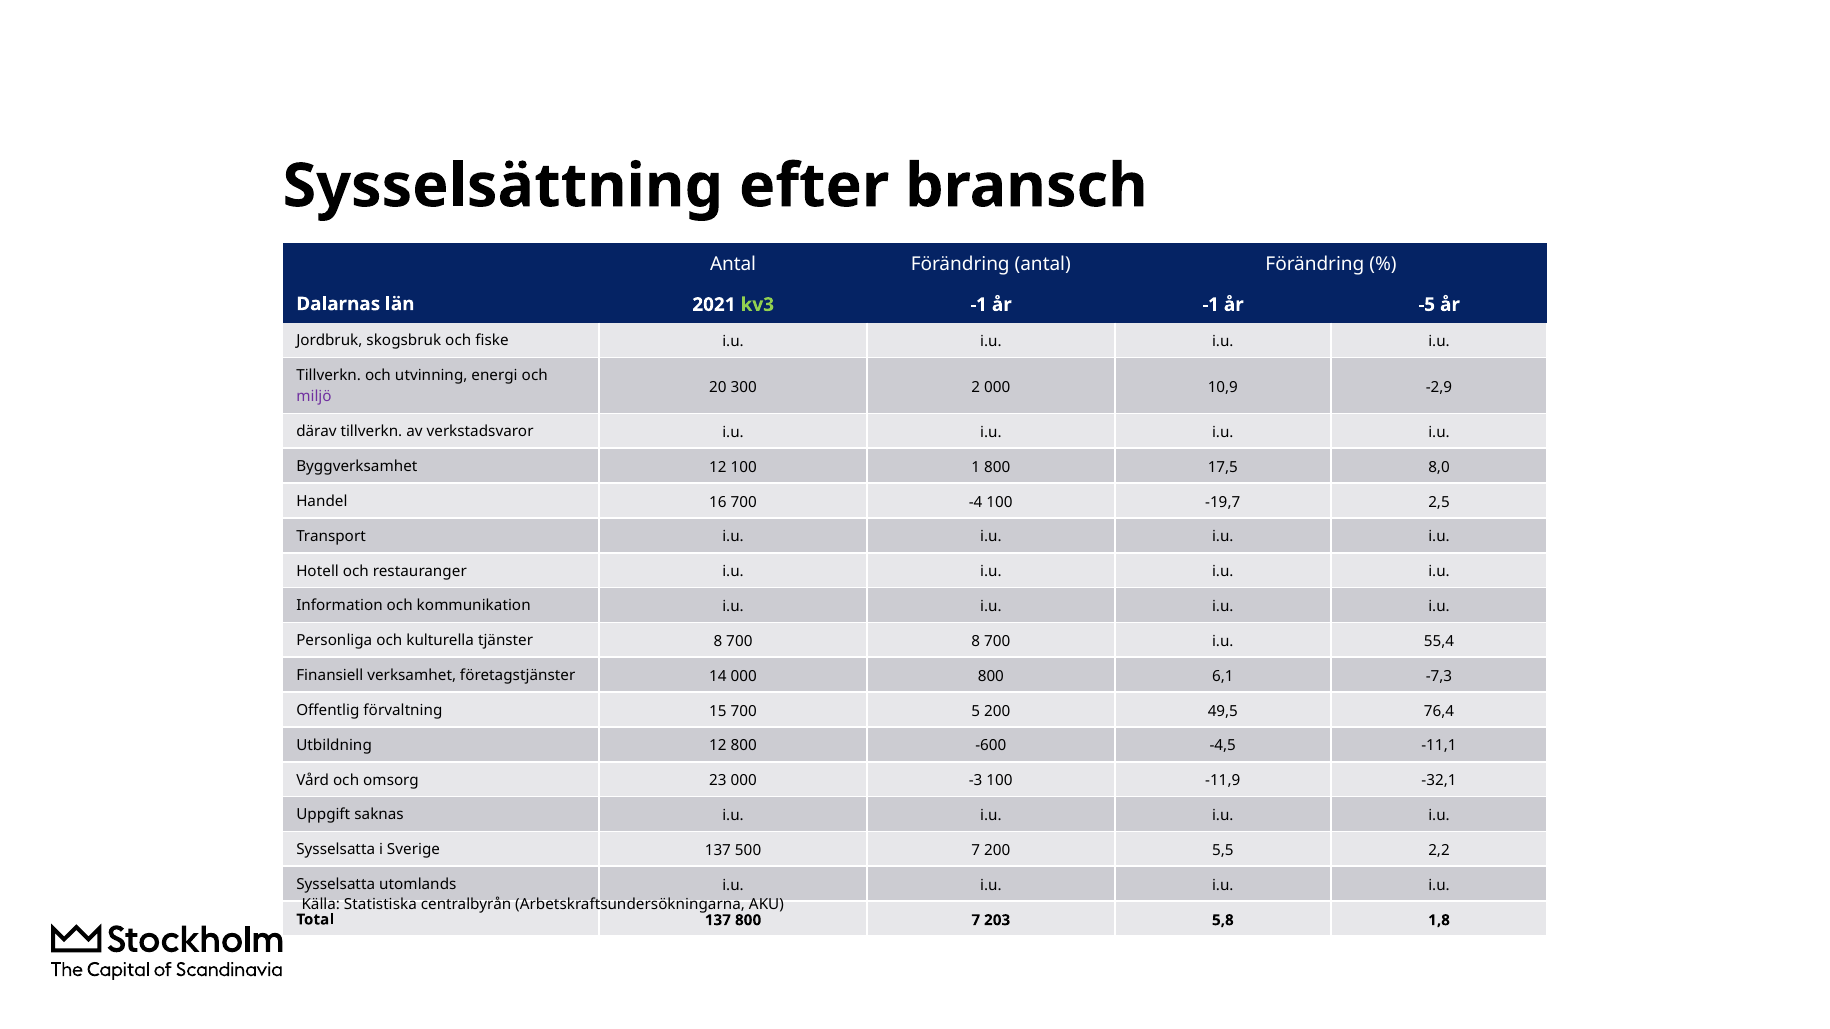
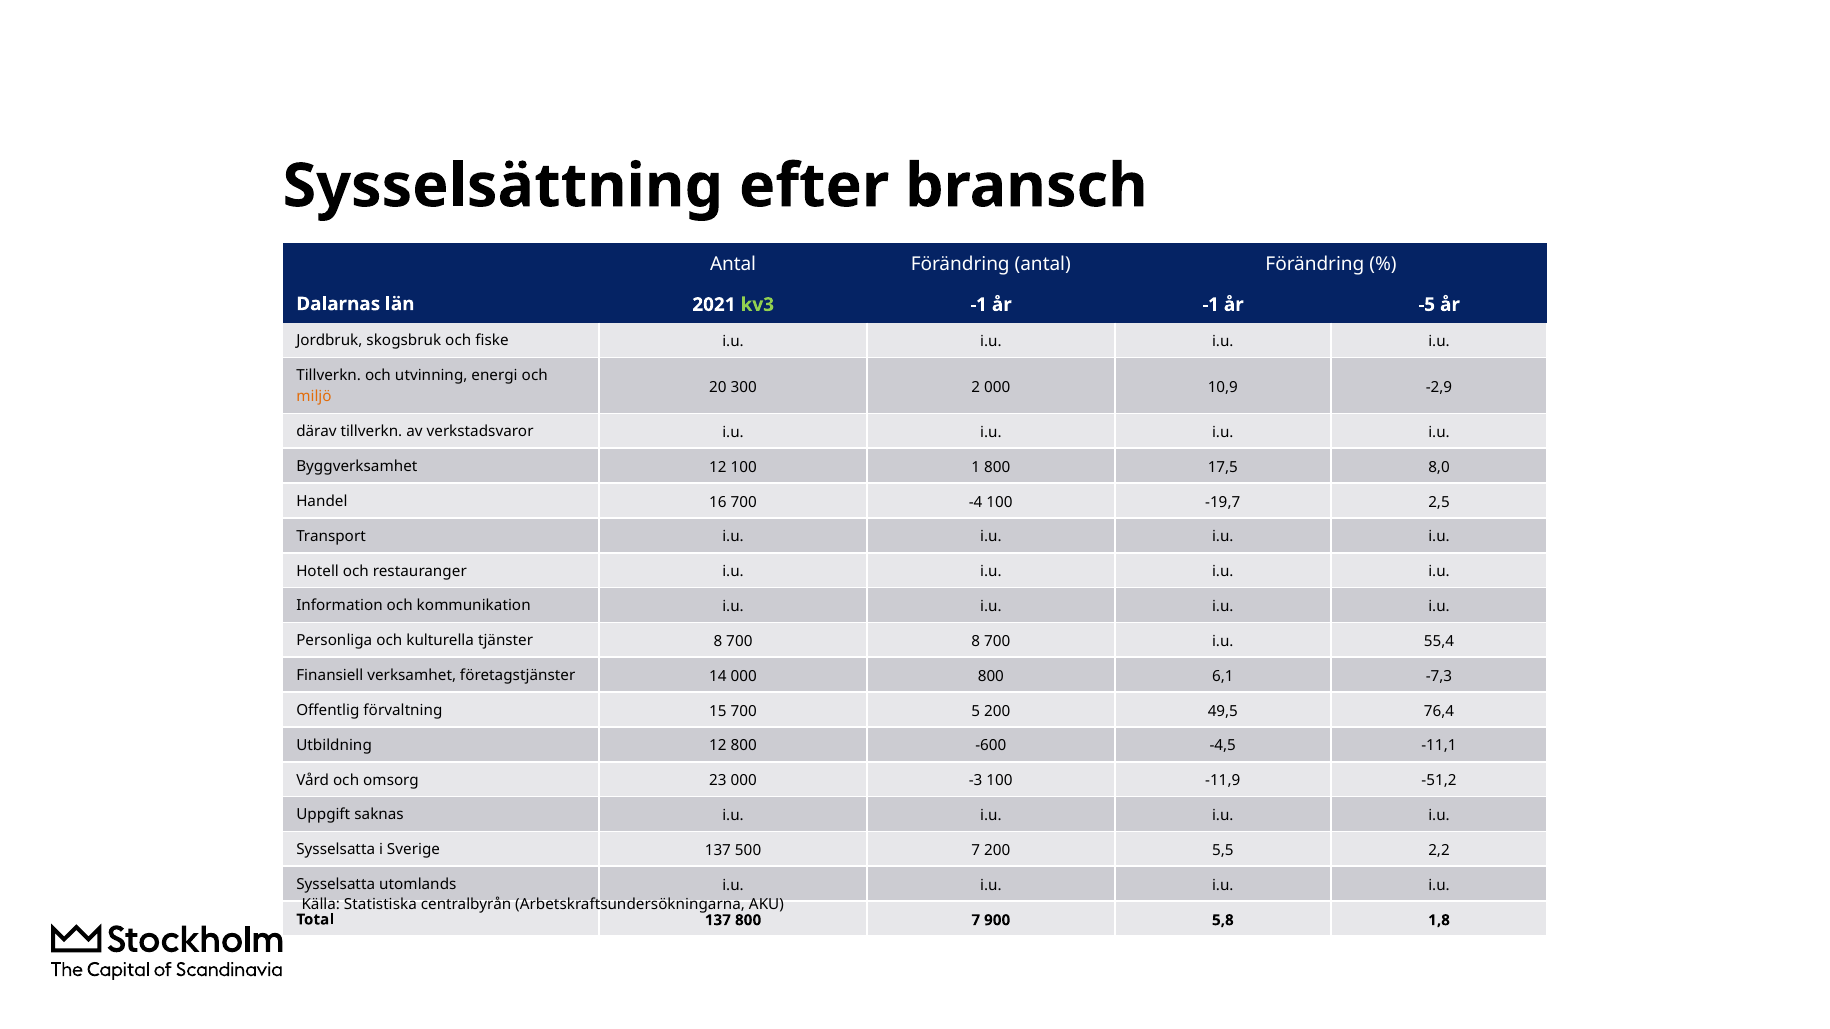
miljö colour: purple -> orange
-32,1: -32,1 -> -51,2
203: 203 -> 900
